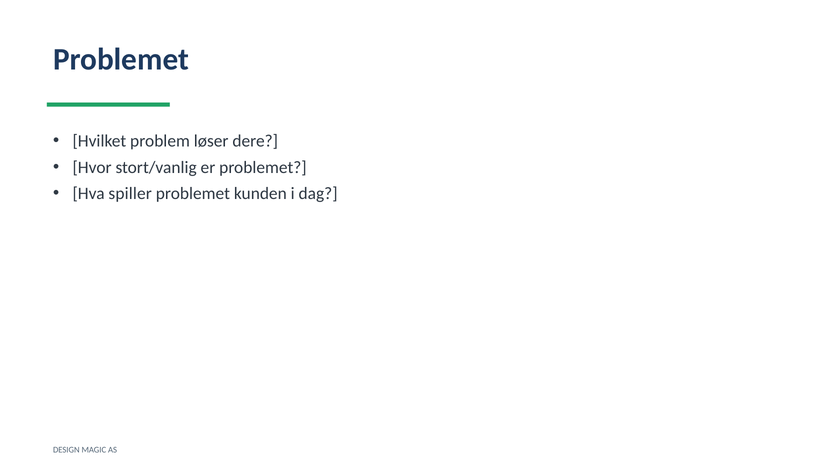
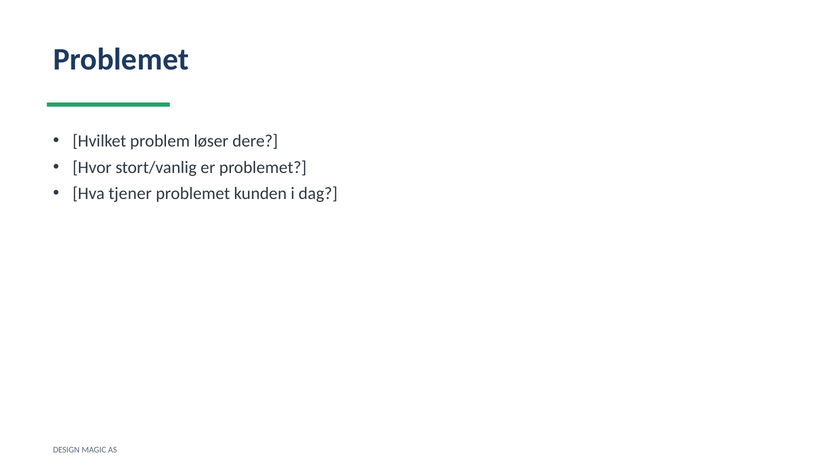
spiller: spiller -> tjener
